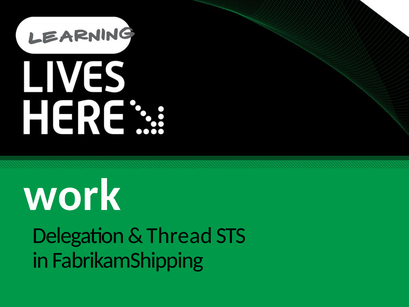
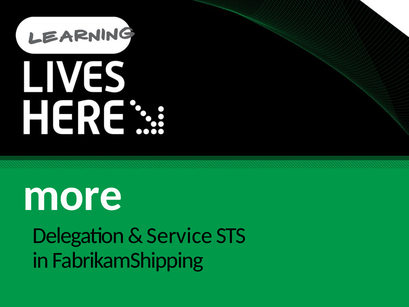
work: work -> more
Thread: Thread -> Service
